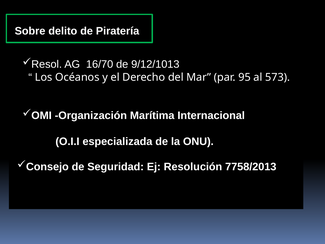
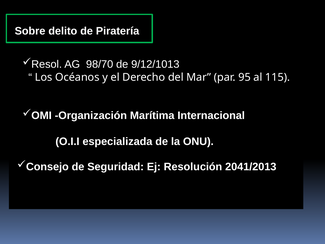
16/70: 16/70 -> 98/70
573: 573 -> 115
7758/2013: 7758/2013 -> 2041/2013
